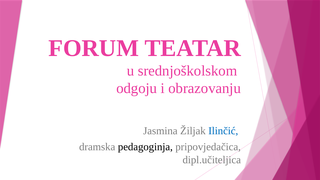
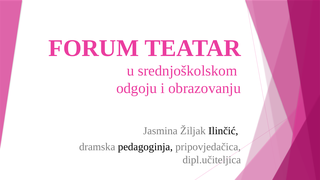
Ilinčić colour: blue -> black
